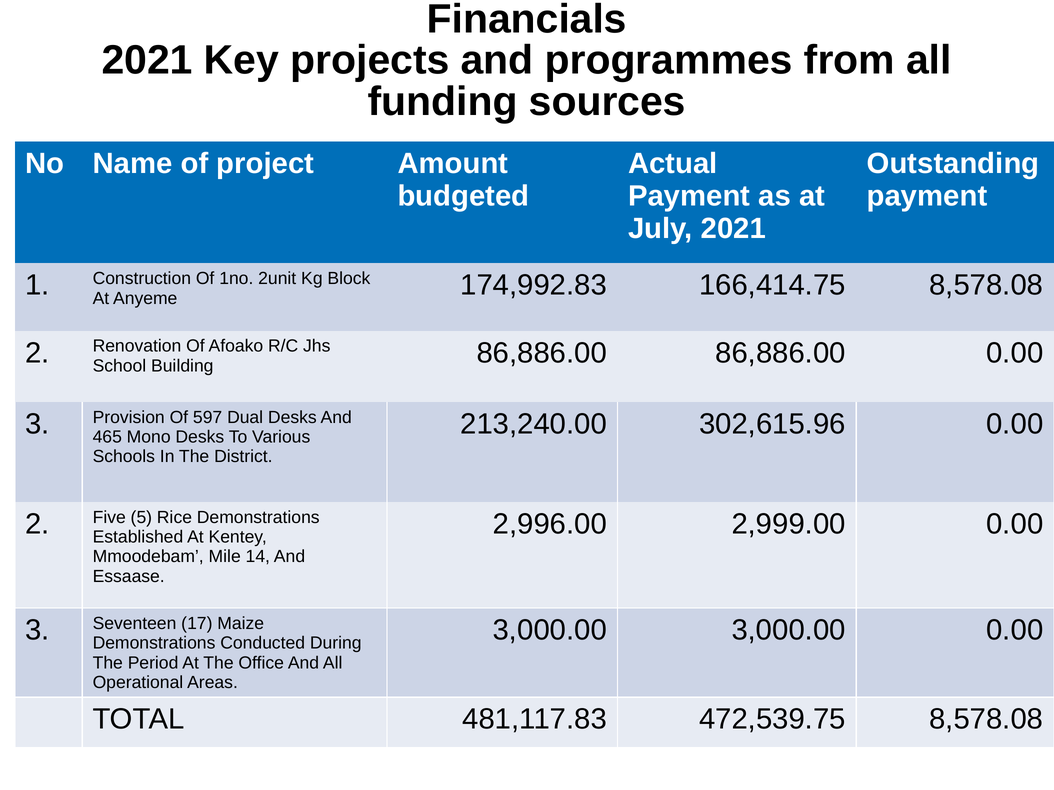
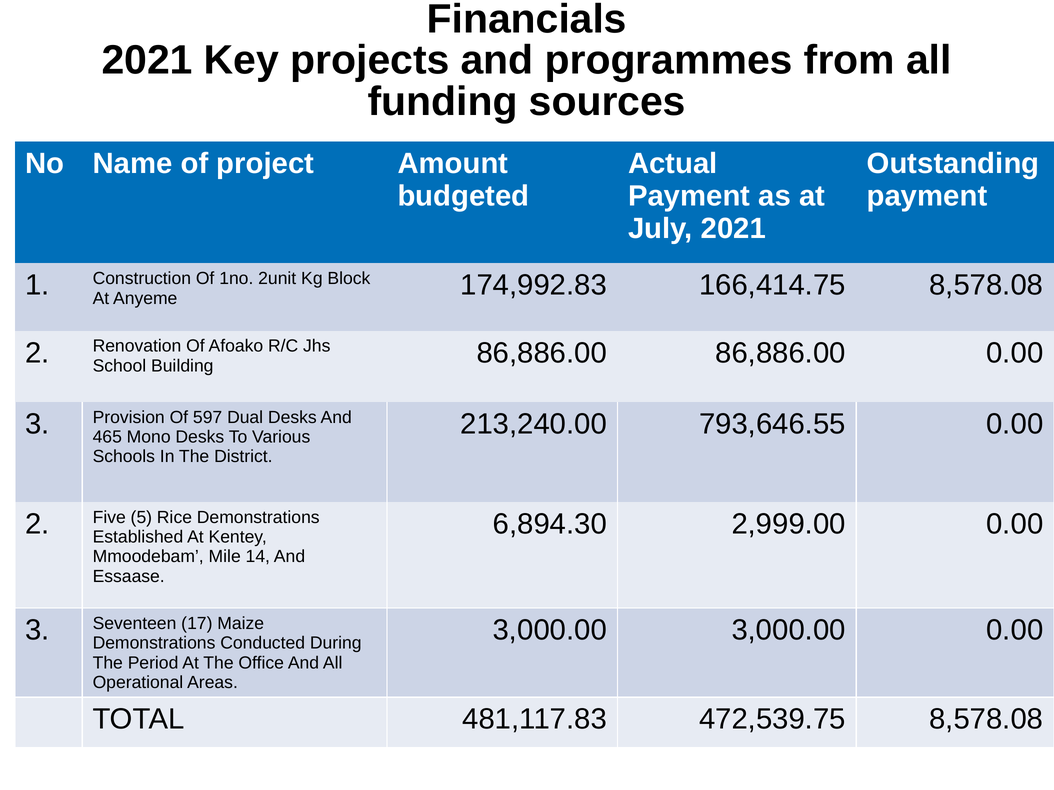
302,615.96: 302,615.96 -> 793,646.55
2,996.00: 2,996.00 -> 6,894.30
